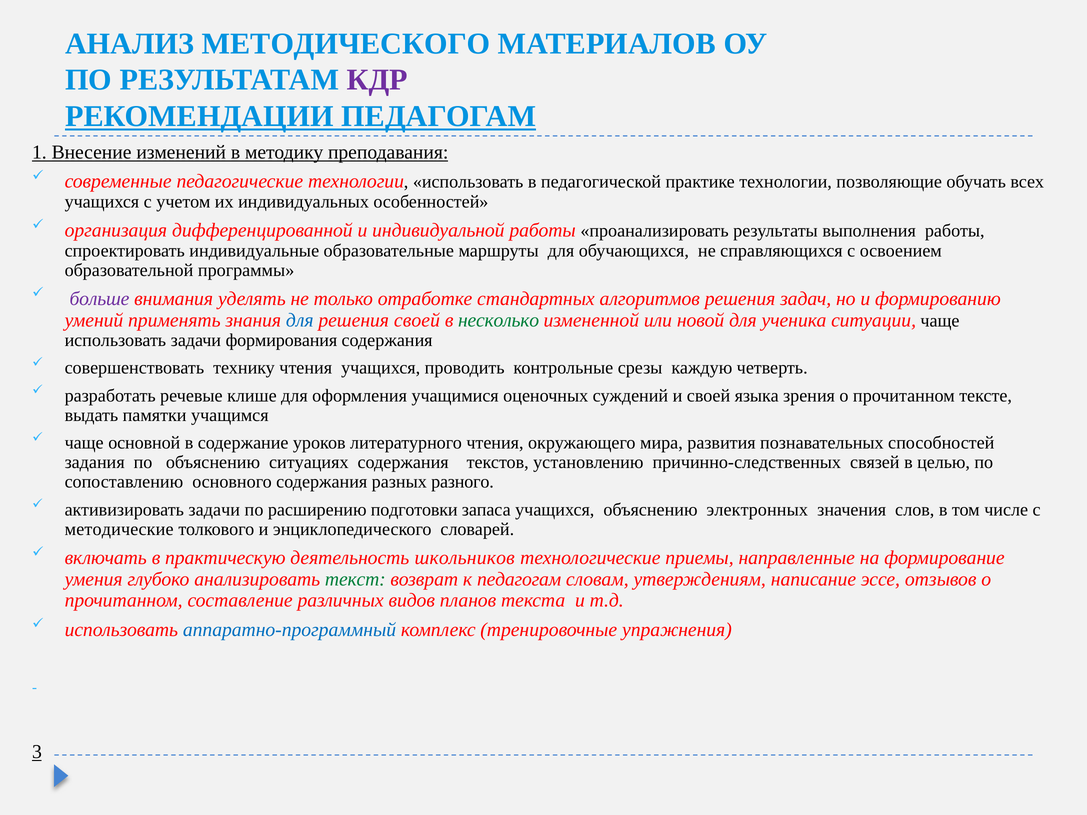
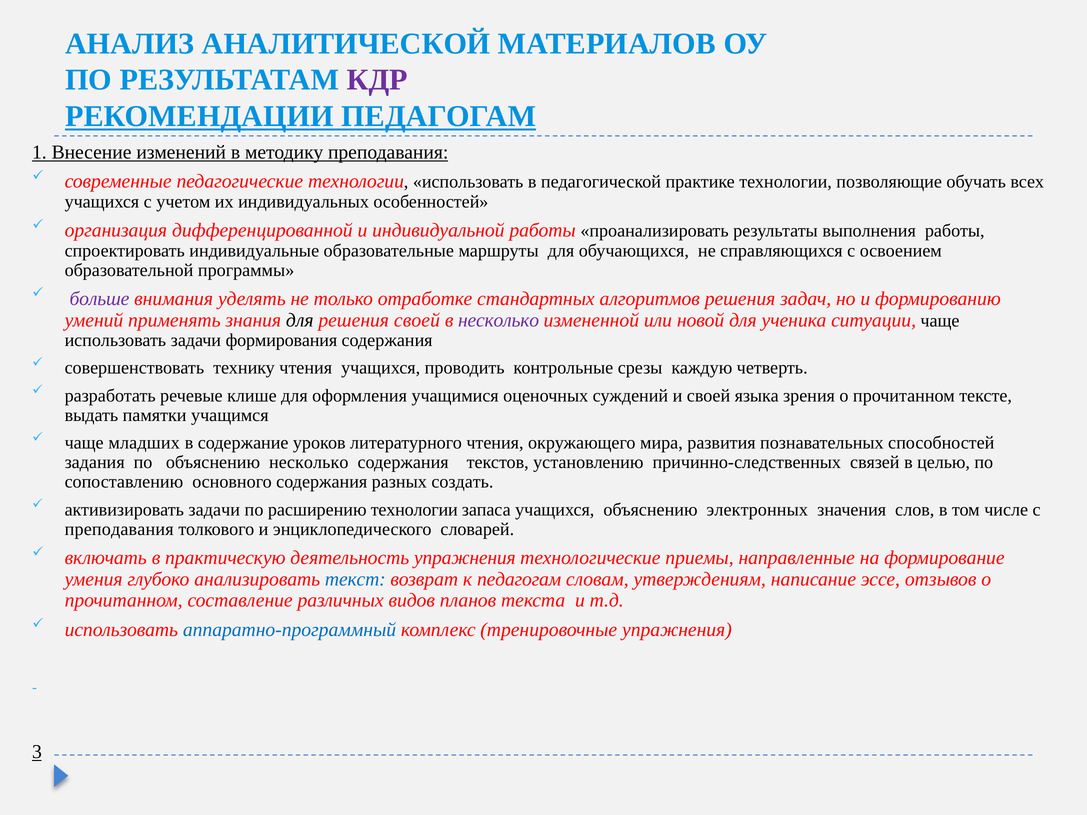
МЕТОДИЧЕСКОГО: МЕТОДИЧЕСКОГО -> АНАЛИТИЧЕСКОЙ
для at (300, 320) colour: blue -> black
несколько at (499, 320) colour: green -> purple
основной: основной -> младших
объяснению ситуациях: ситуациях -> несколько
разного: разного -> создать
расширению подготовки: подготовки -> технологии
методические at (119, 529): методические -> преподавания
деятельность школьников: школьников -> упражнения
текст colour: green -> blue
